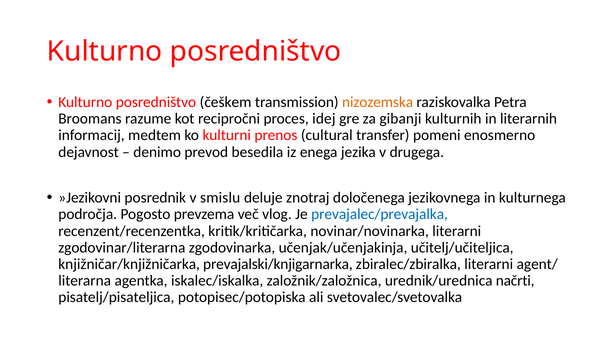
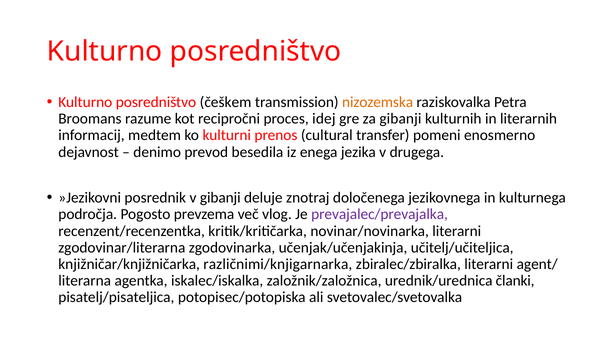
v smislu: smislu -> gibanji
prevajalec/prevajalka colour: blue -> purple
prevajalski/knjigarnarka: prevajalski/knjigarnarka -> različnimi/knjigarnarka
načrti: načrti -> članki
